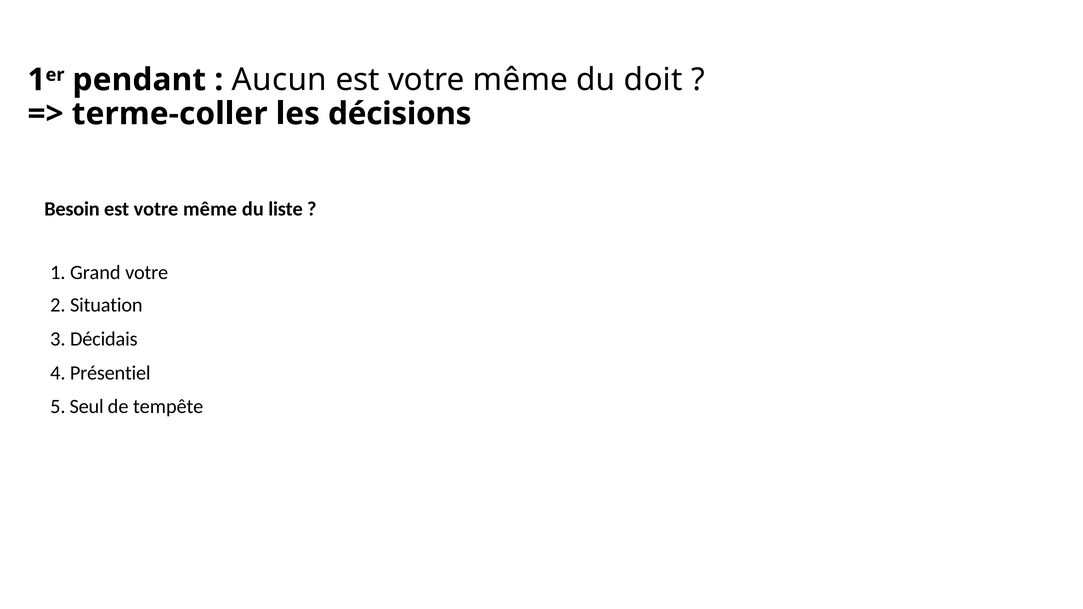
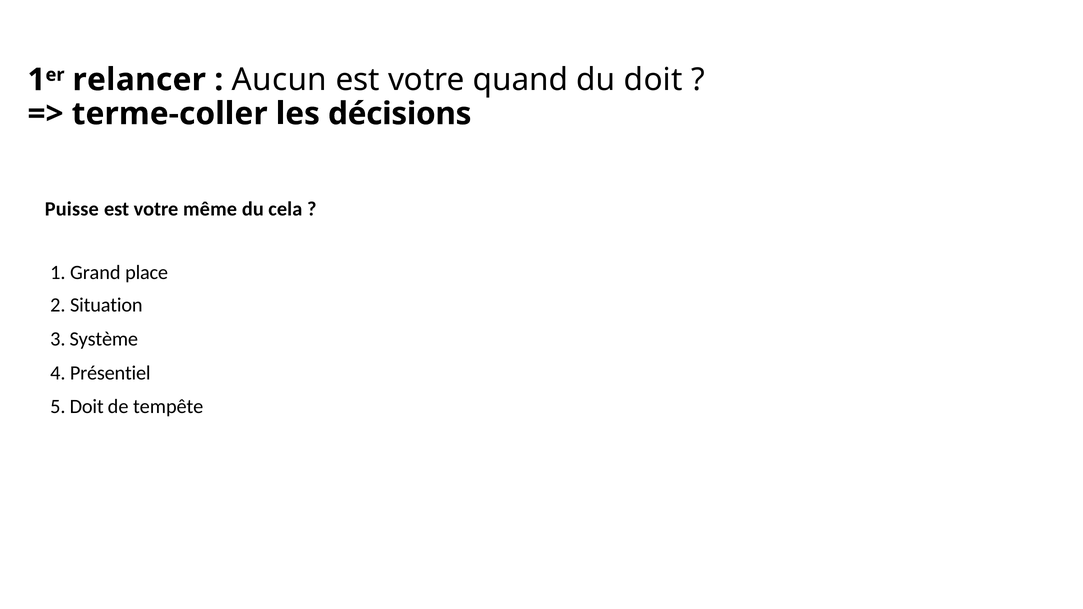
pendant: pendant -> relancer
même at (521, 80): même -> quand
Besoin: Besoin -> Puisse
liste: liste -> cela
Grand votre: votre -> place
Décidais: Décidais -> Système
5 Seul: Seul -> Doit
